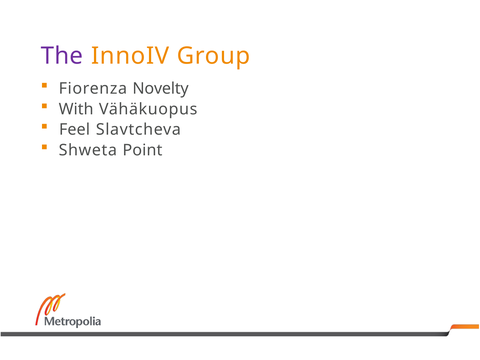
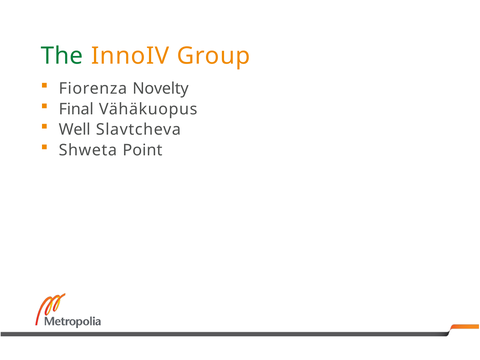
The colour: purple -> green
With: With -> Final
Feel: Feel -> Well
